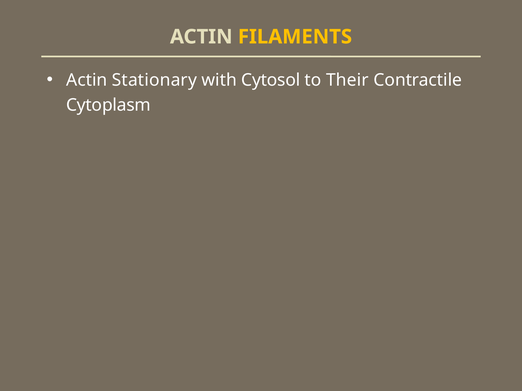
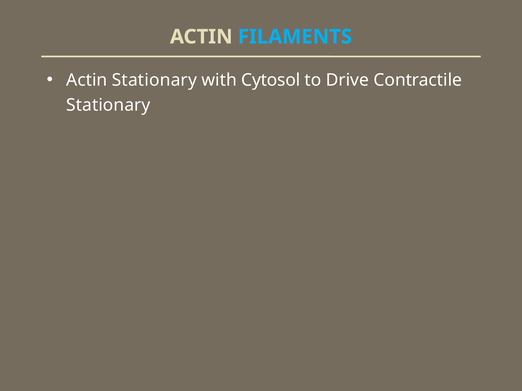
FILAMENTS colour: yellow -> light blue
Their: Their -> Drive
Cytoplasm at (108, 105): Cytoplasm -> Stationary
